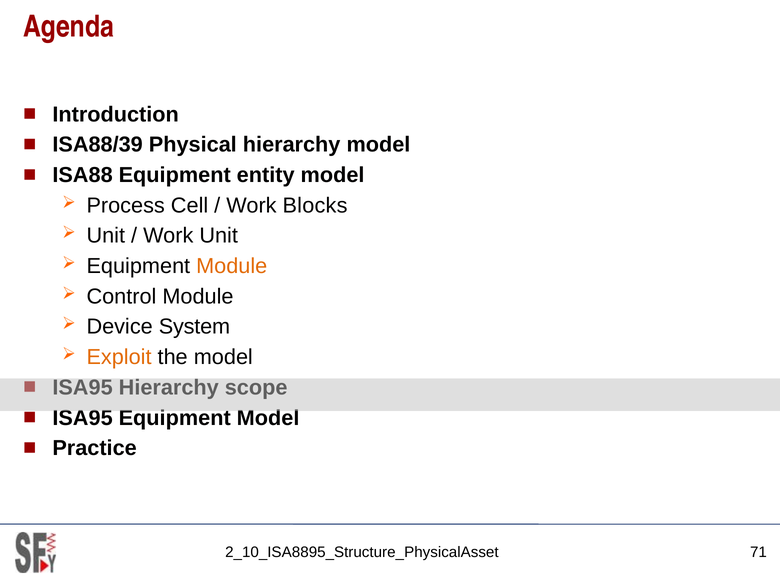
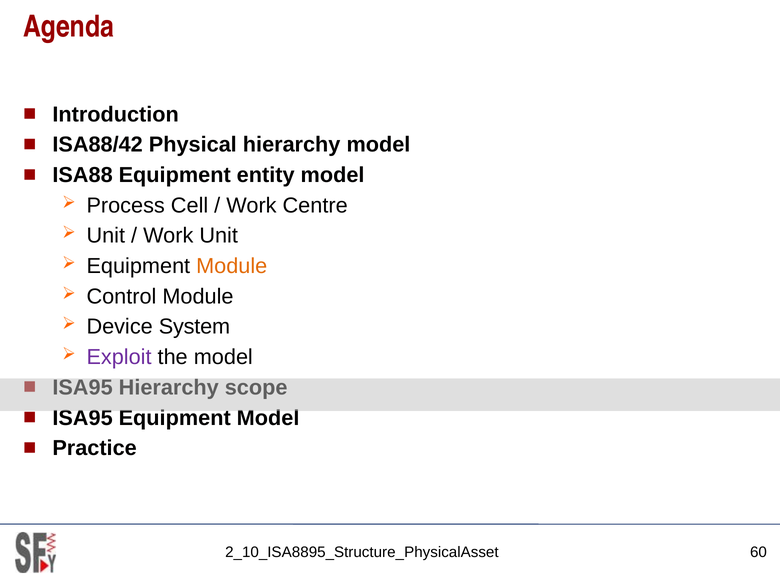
ISA88/39: ISA88/39 -> ISA88/42
Blocks: Blocks -> Centre
Exploit colour: orange -> purple
71: 71 -> 60
